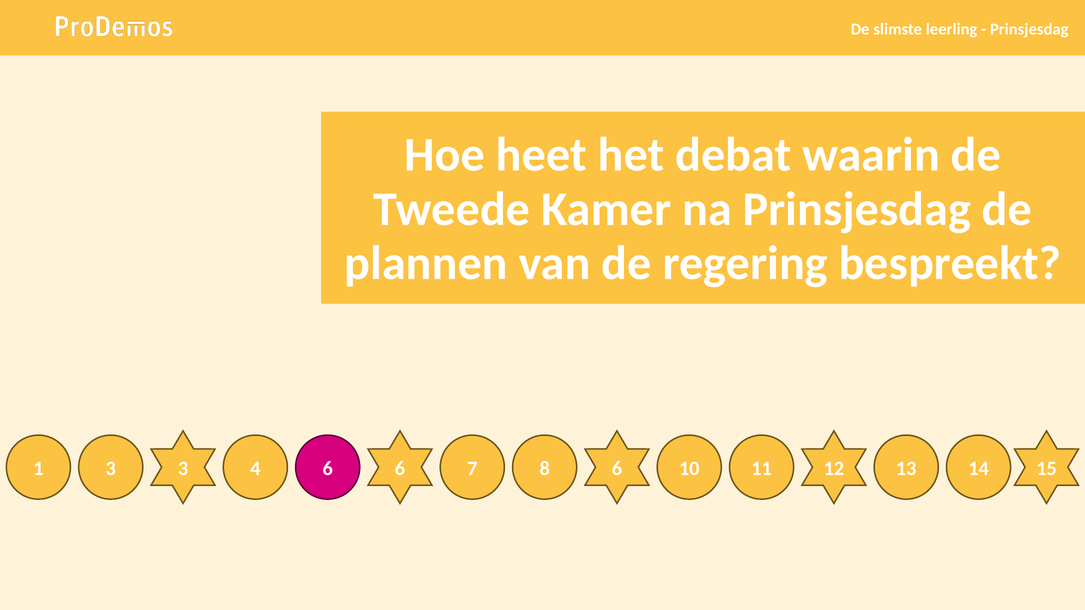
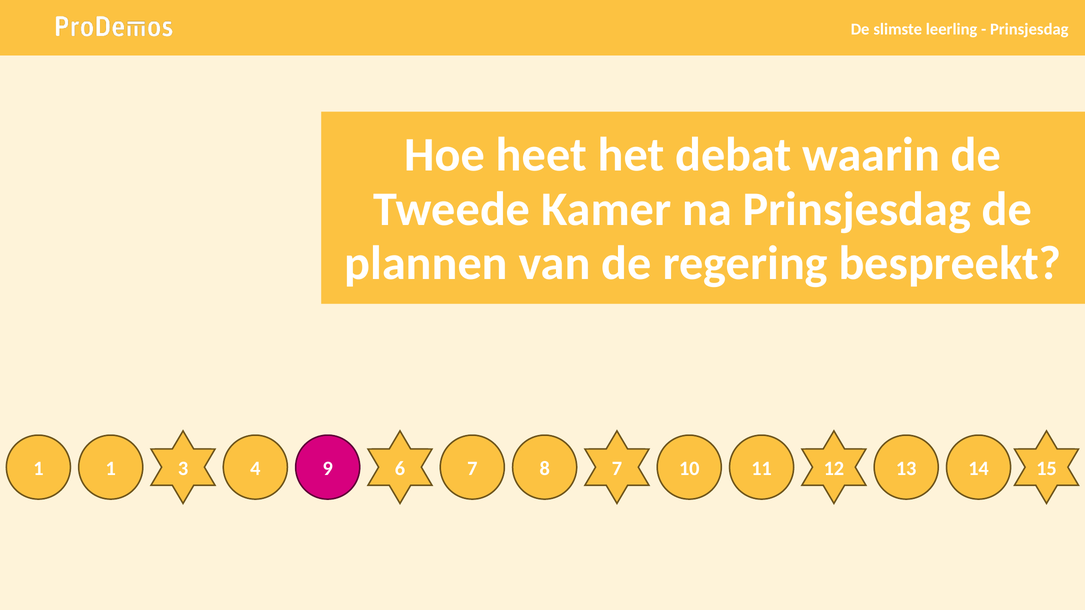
1 3: 3 -> 1
4 6: 6 -> 9
8 6: 6 -> 7
